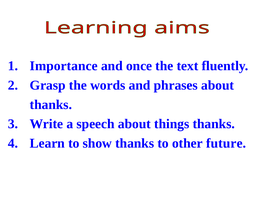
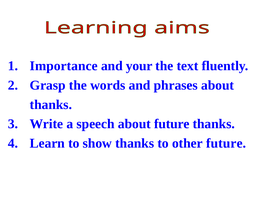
once: once -> your
about things: things -> future
